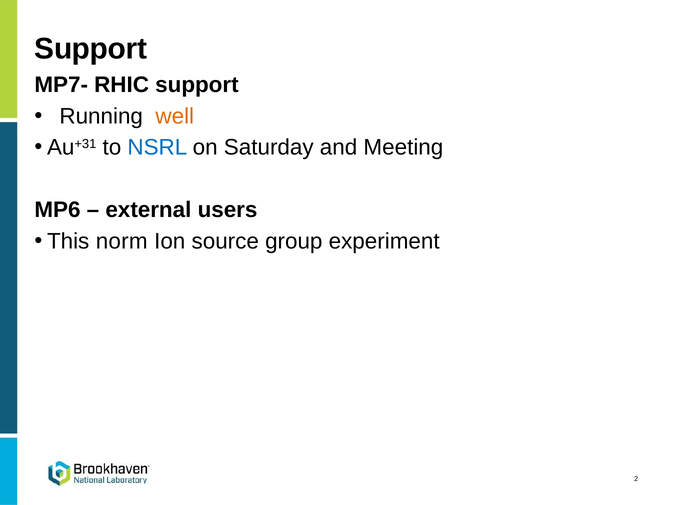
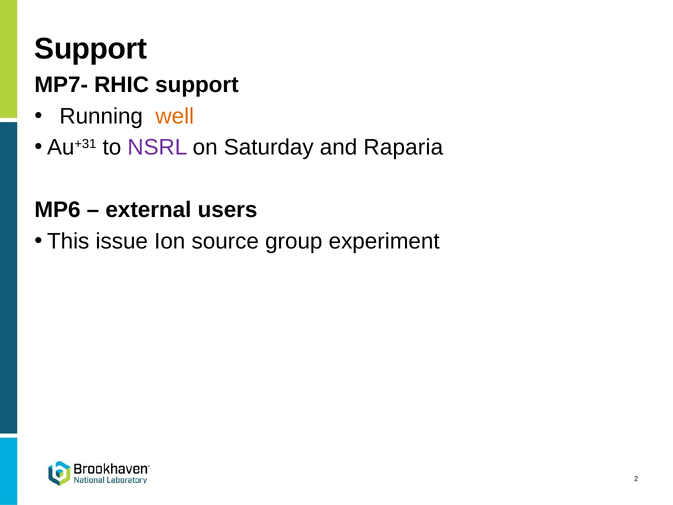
NSRL colour: blue -> purple
Meeting: Meeting -> Raparia
norm: norm -> issue
